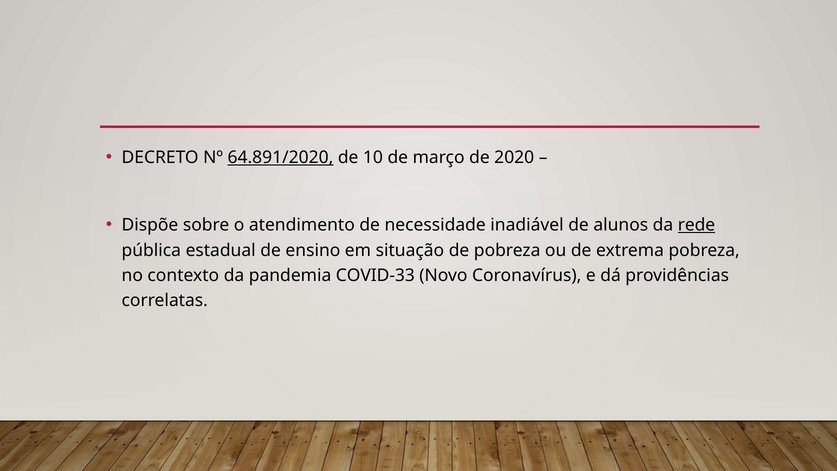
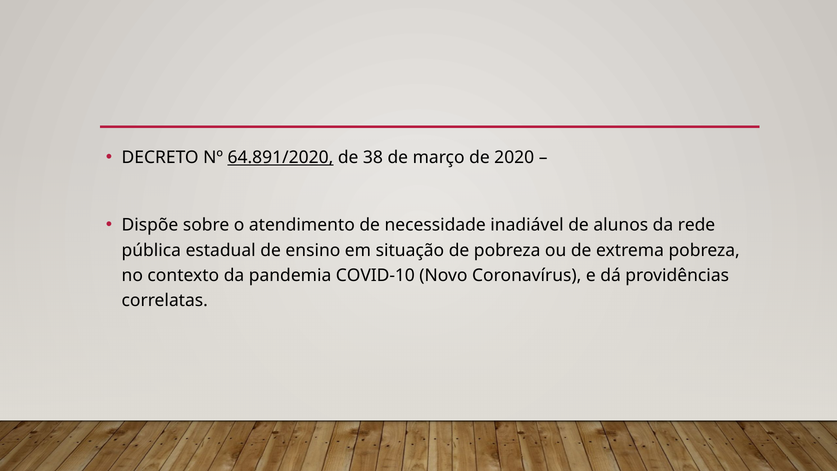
10: 10 -> 38
rede underline: present -> none
COVID-33: COVID-33 -> COVID-10
